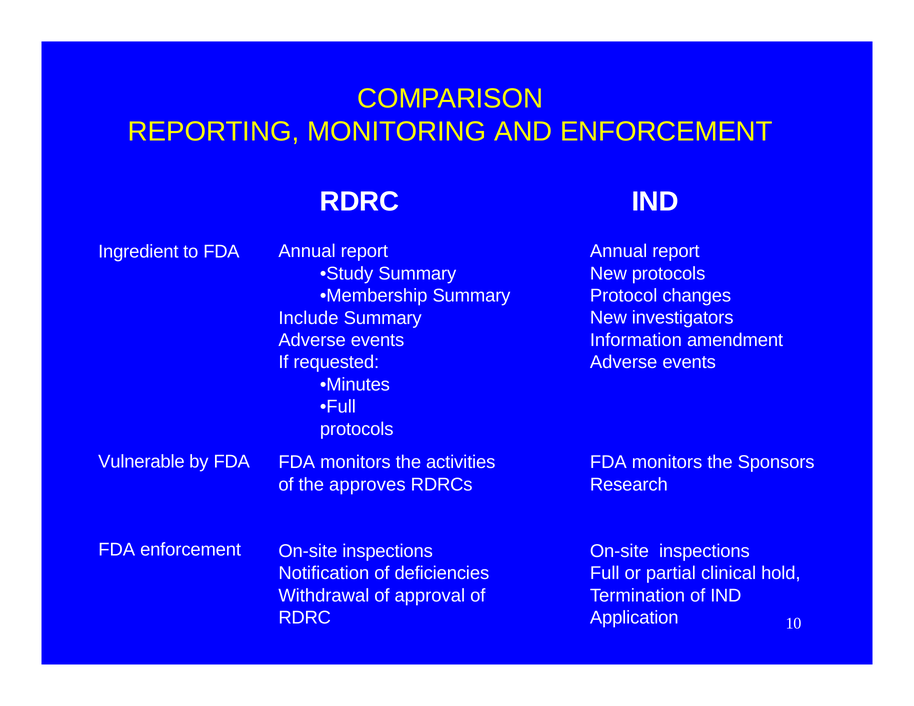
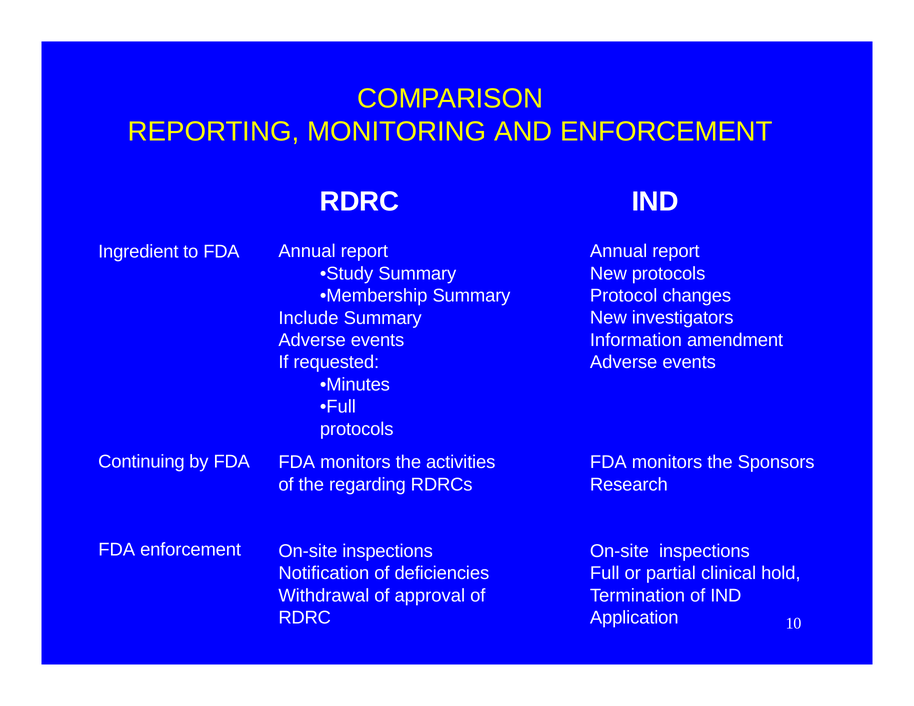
Vulnerable: Vulnerable -> Continuing
approves: approves -> regarding
